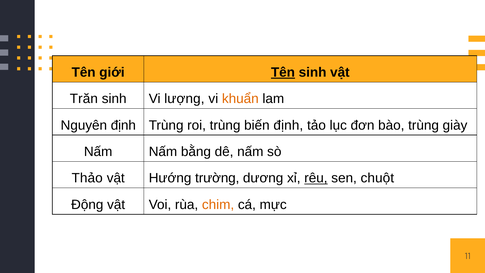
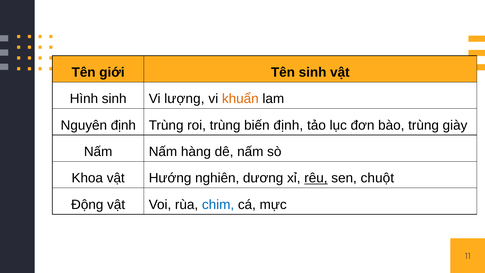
Tên at (283, 72) underline: present -> none
Trăn: Trăn -> Hình
bằng: bằng -> hàng
Thảo: Thảo -> Khoa
trường: trường -> nghiên
chim colour: orange -> blue
